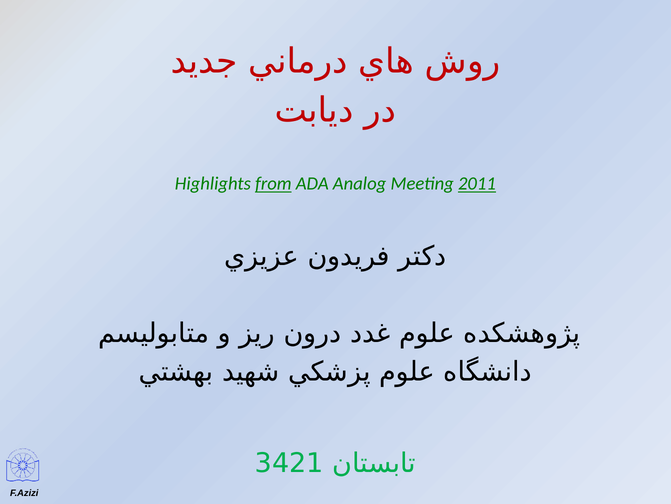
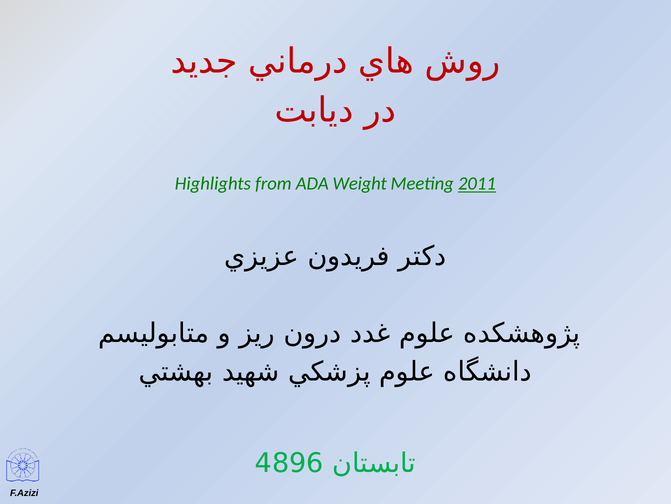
from underline: present -> none
Analog: Analog -> Weight
3421: 3421 -> 4896
